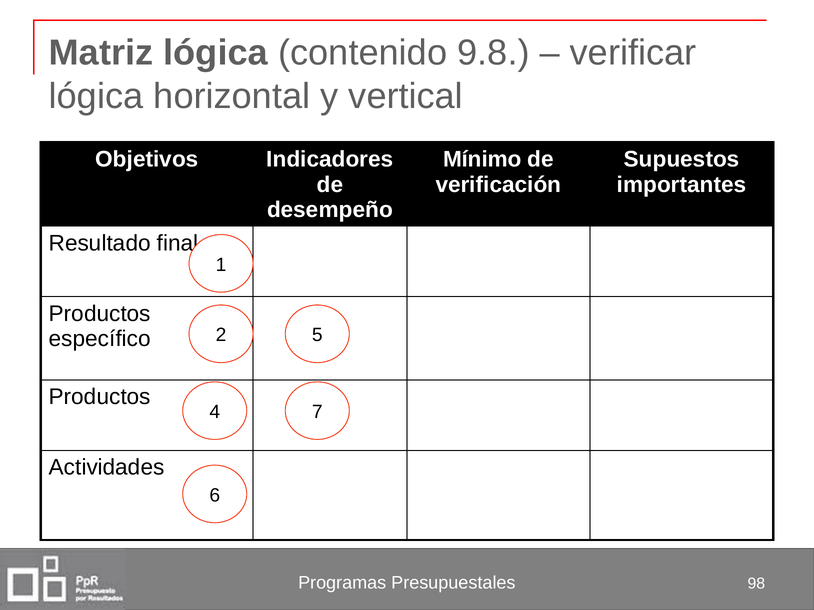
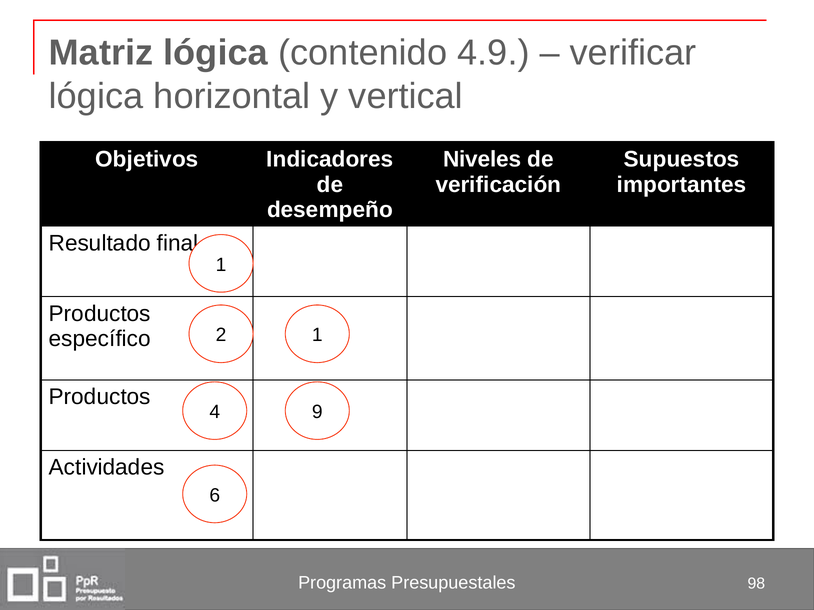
9.8: 9.8 -> 4.9
Mínimo: Mínimo -> Niveles
2 5: 5 -> 1
7: 7 -> 9
